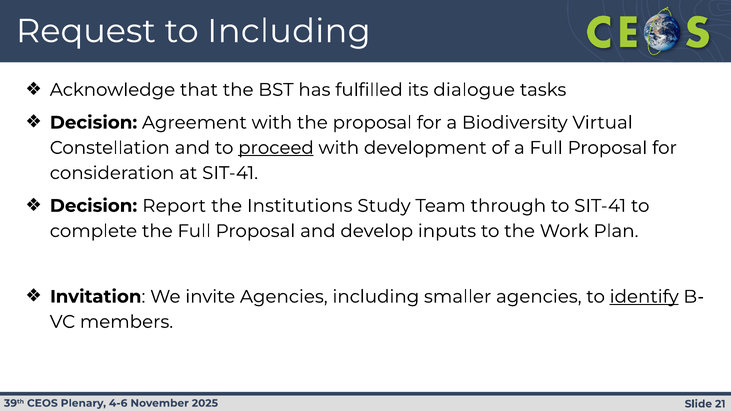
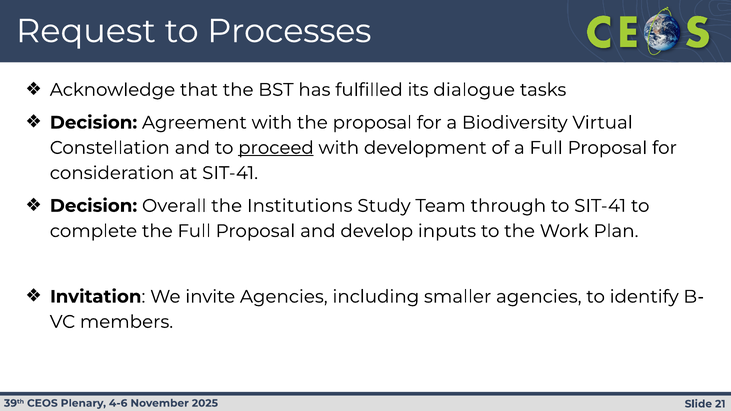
to Including: Including -> Processes
Report: Report -> Overall
identify underline: present -> none
